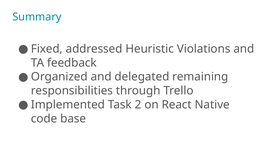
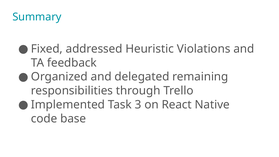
2: 2 -> 3
